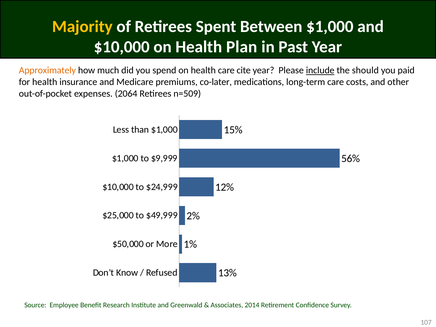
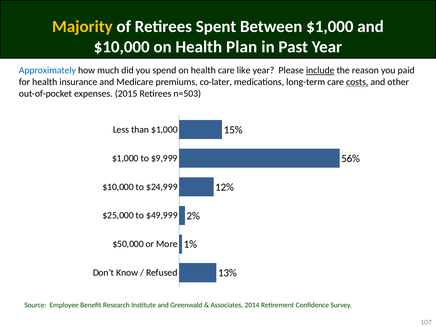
Approximately colour: orange -> blue
cite: cite -> like
should: should -> reason
costs underline: none -> present
2064: 2064 -> 2015
n=509: n=509 -> n=503
